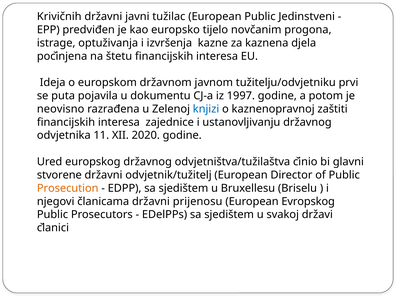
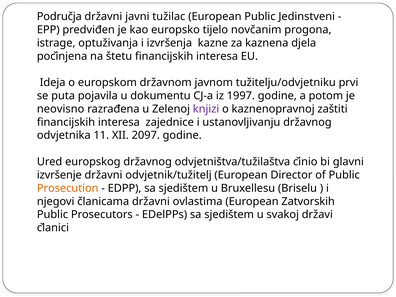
Krivičnih: Krivičnih -> Područja
knjizi colour: blue -> purple
2020: 2020 -> 2097
stvorene: stvorene -> izvršenje
prijenosu: prijenosu -> ovlastima
Evropskog: Evropskog -> Zatvorskih
